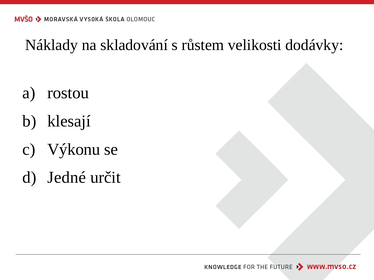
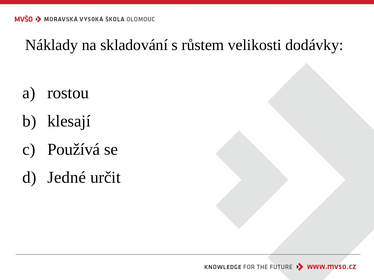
Výkonu: Výkonu -> Používá
